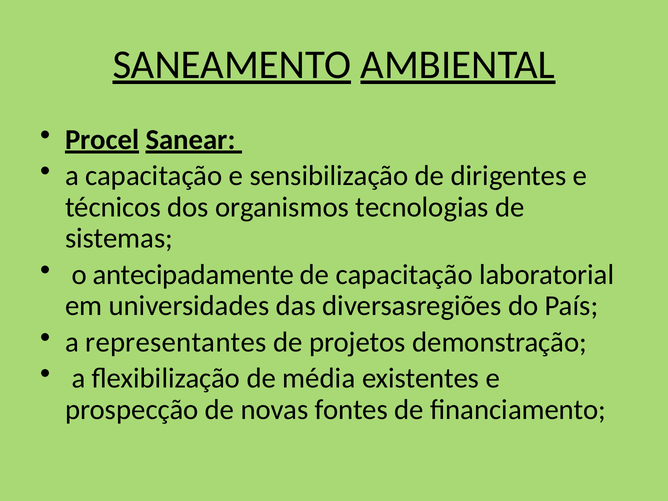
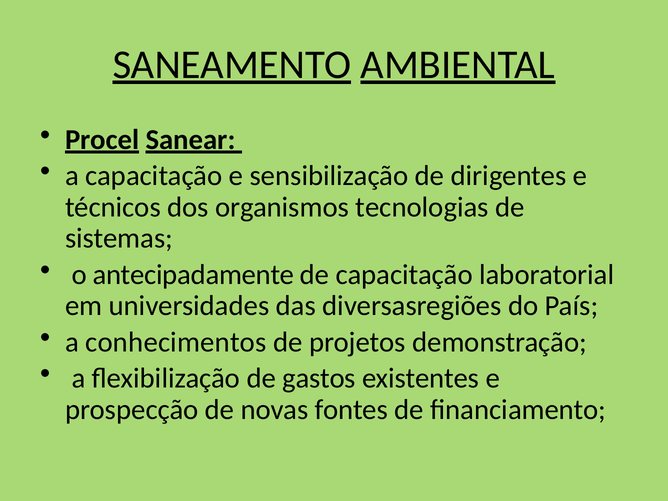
representantes: representantes -> conhecimentos
média: média -> gastos
